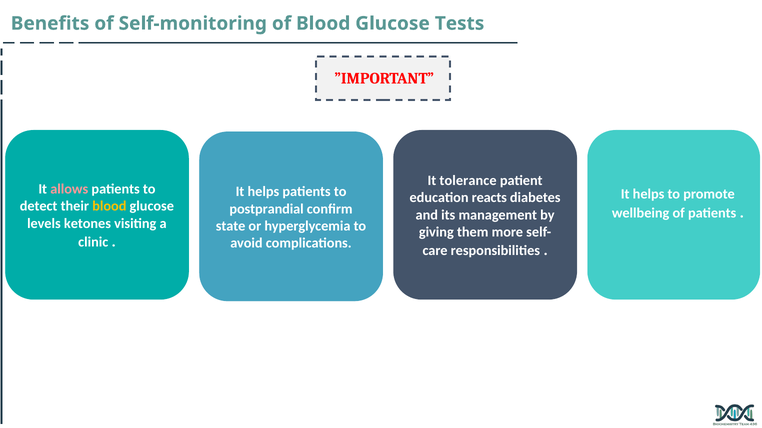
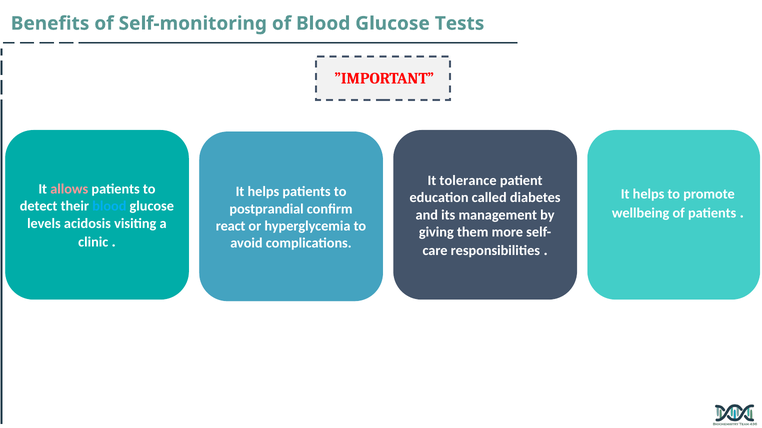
reacts: reacts -> called
blood at (109, 207) colour: yellow -> light blue
ketones: ketones -> acidosis
state: state -> react
